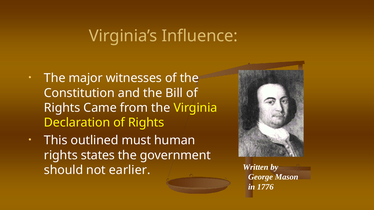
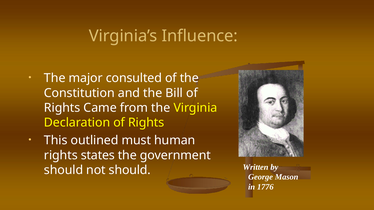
witnesses: witnesses -> consulted
not earlier: earlier -> should
